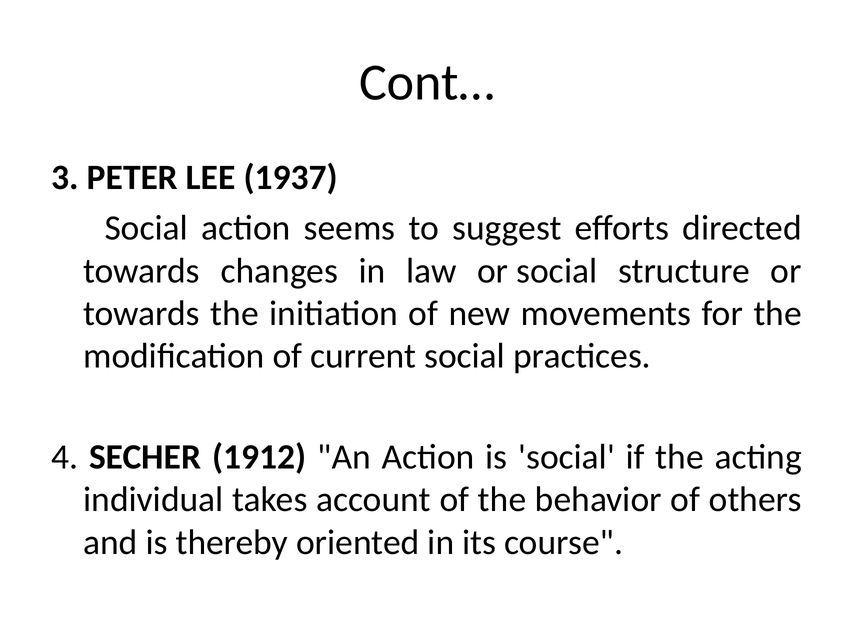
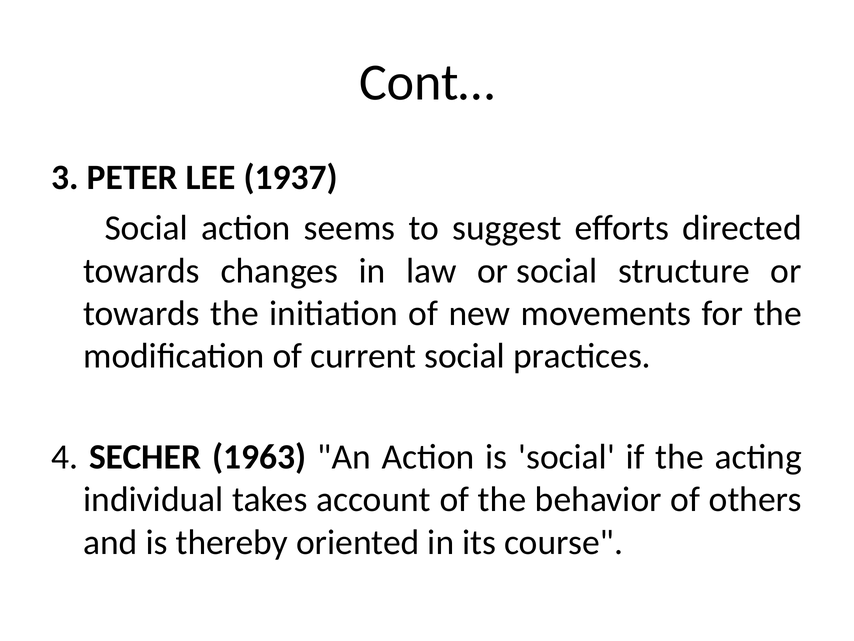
1912: 1912 -> 1963
